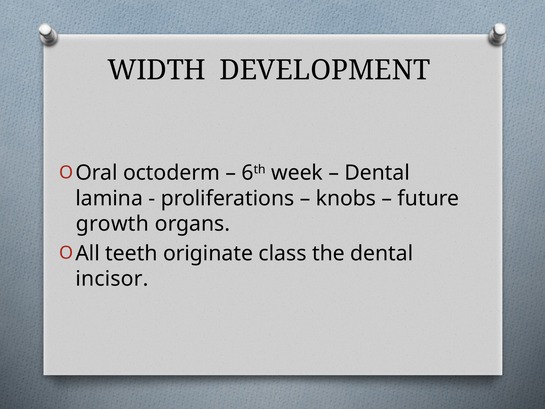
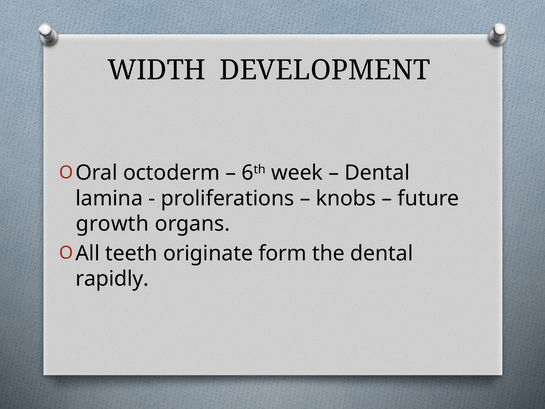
class: class -> form
incisor: incisor -> rapidly
